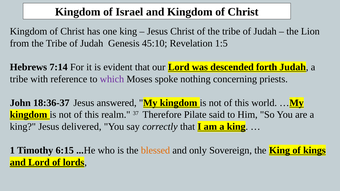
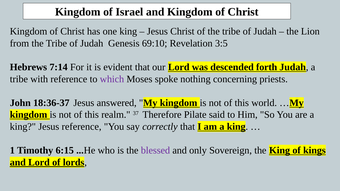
45:10: 45:10 -> 69:10
1:5: 1:5 -> 3:5
Jesus delivered: delivered -> reference
blessed colour: orange -> purple
